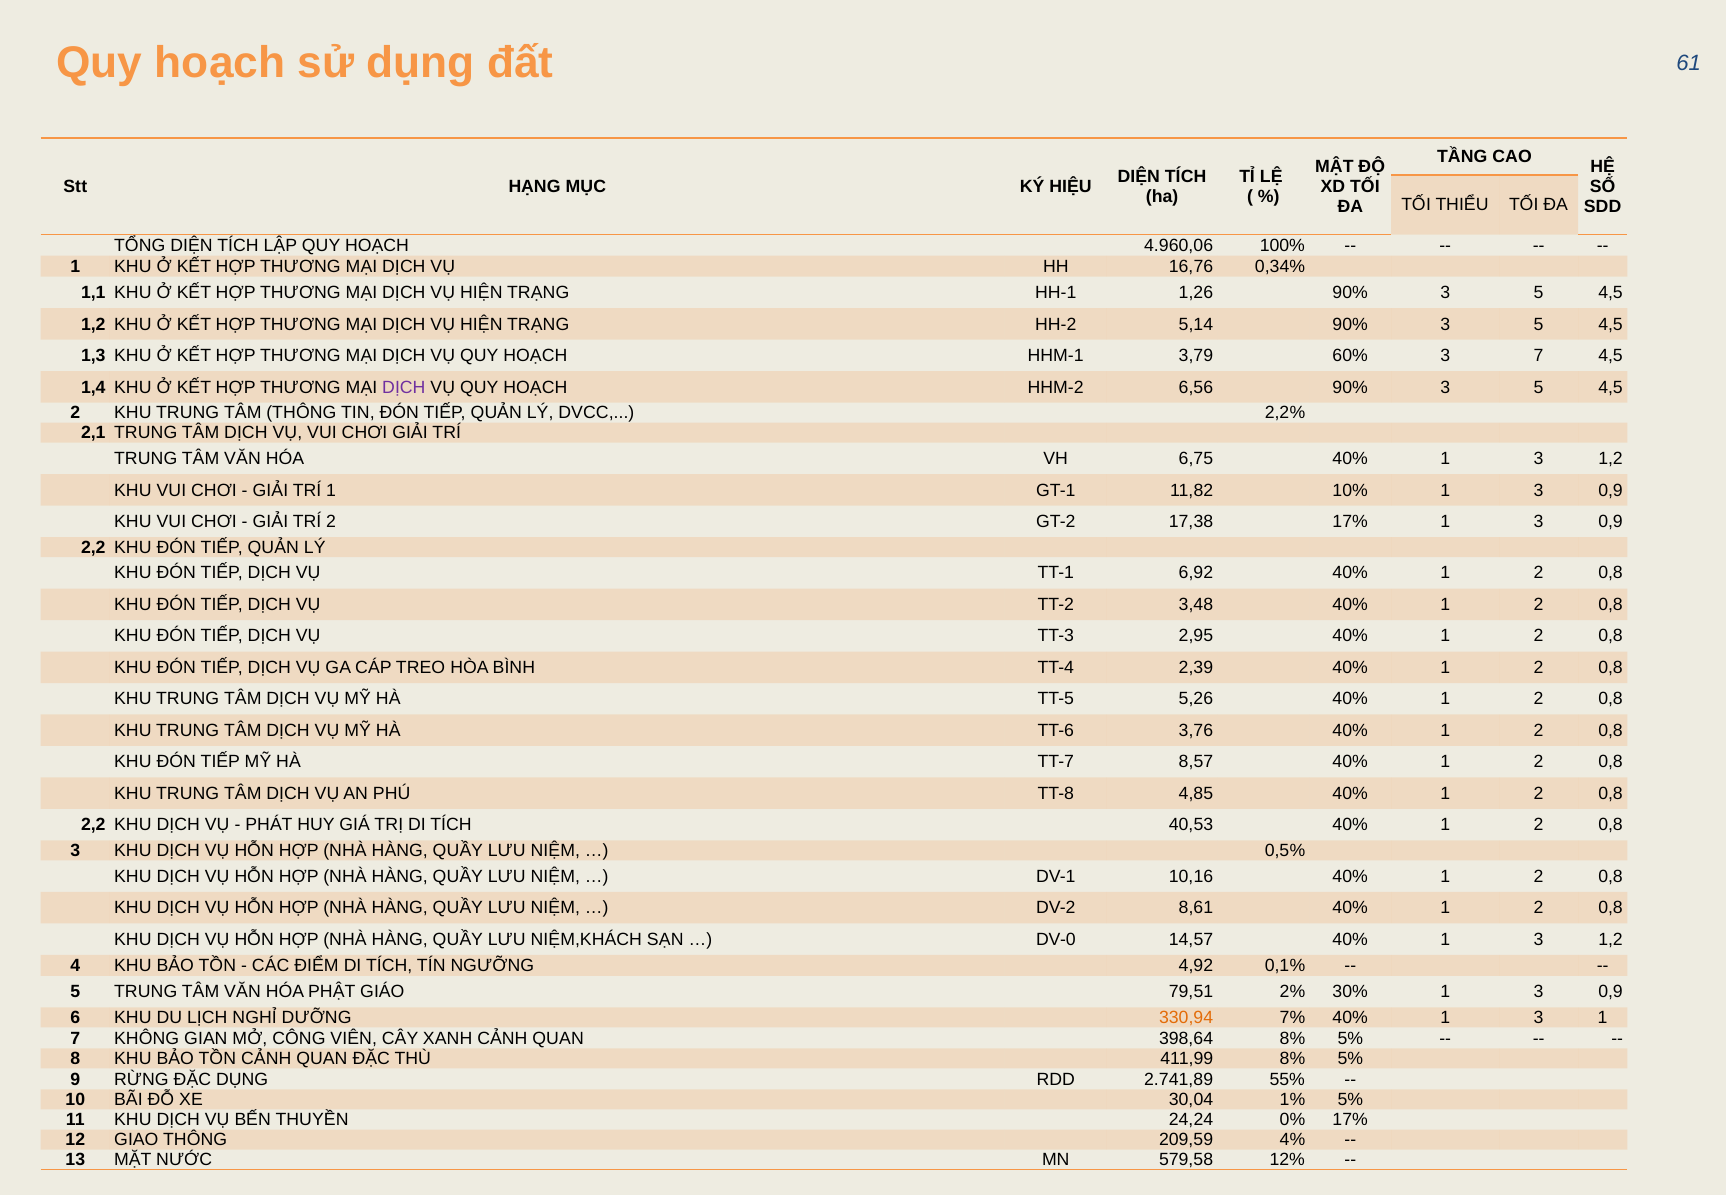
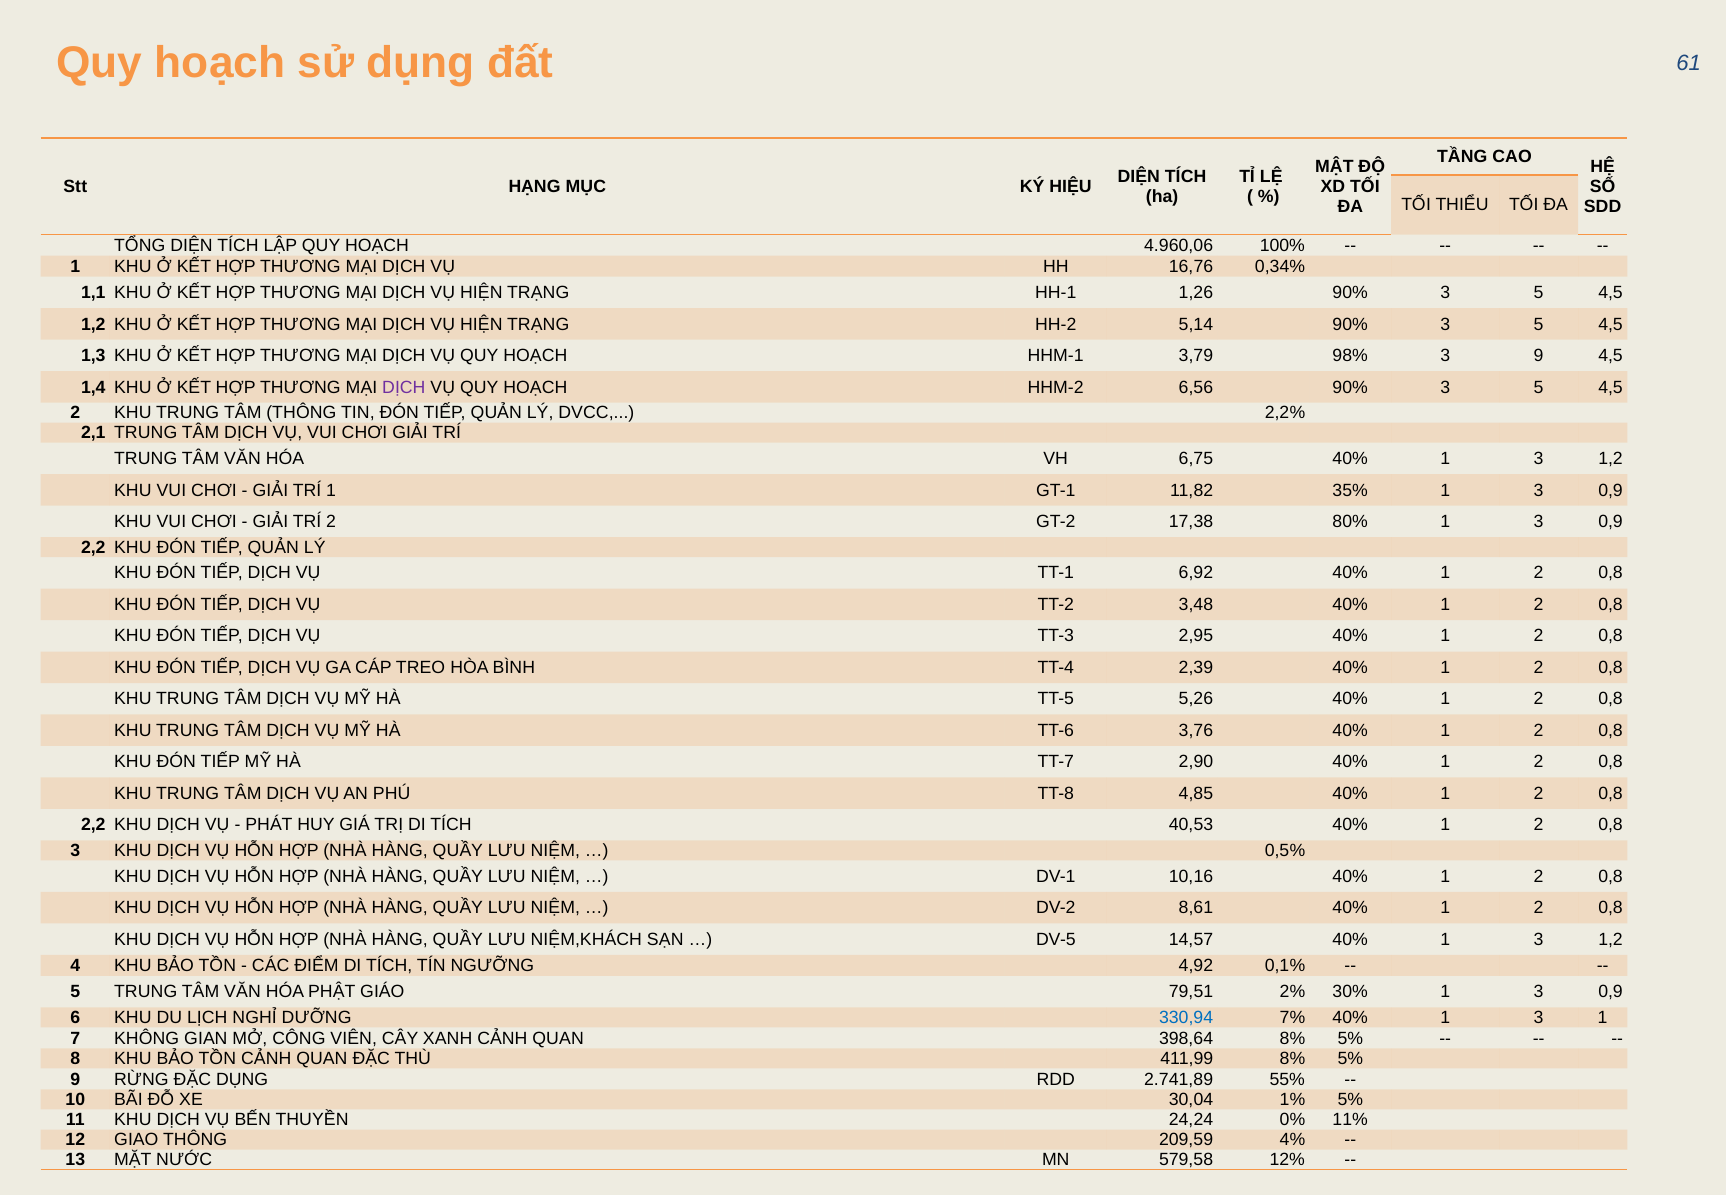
60%: 60% -> 98%
3 7: 7 -> 9
10%: 10% -> 35%
17,38 17%: 17% -> 80%
8,57: 8,57 -> 2,90
DV-0: DV-0 -> DV-5
330,94 colour: orange -> blue
0% 17%: 17% -> 11%
